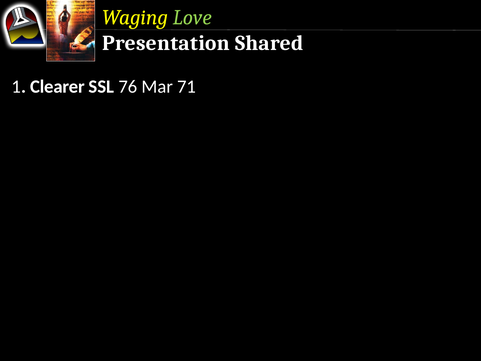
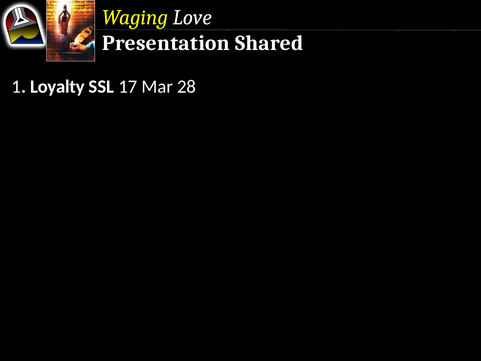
Love colour: light green -> white
Clearer: Clearer -> Loyalty
76: 76 -> 17
71: 71 -> 28
